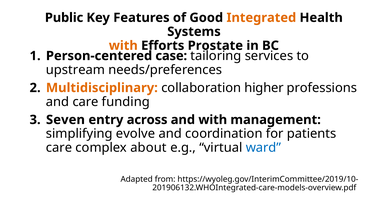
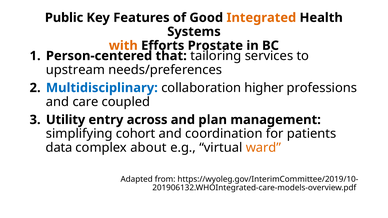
case: case -> that
Multidisciplinary colour: orange -> blue
funding: funding -> coupled
Seven: Seven -> Utility
and with: with -> plan
evolve: evolve -> cohort
care at (59, 148): care -> data
ward colour: blue -> orange
